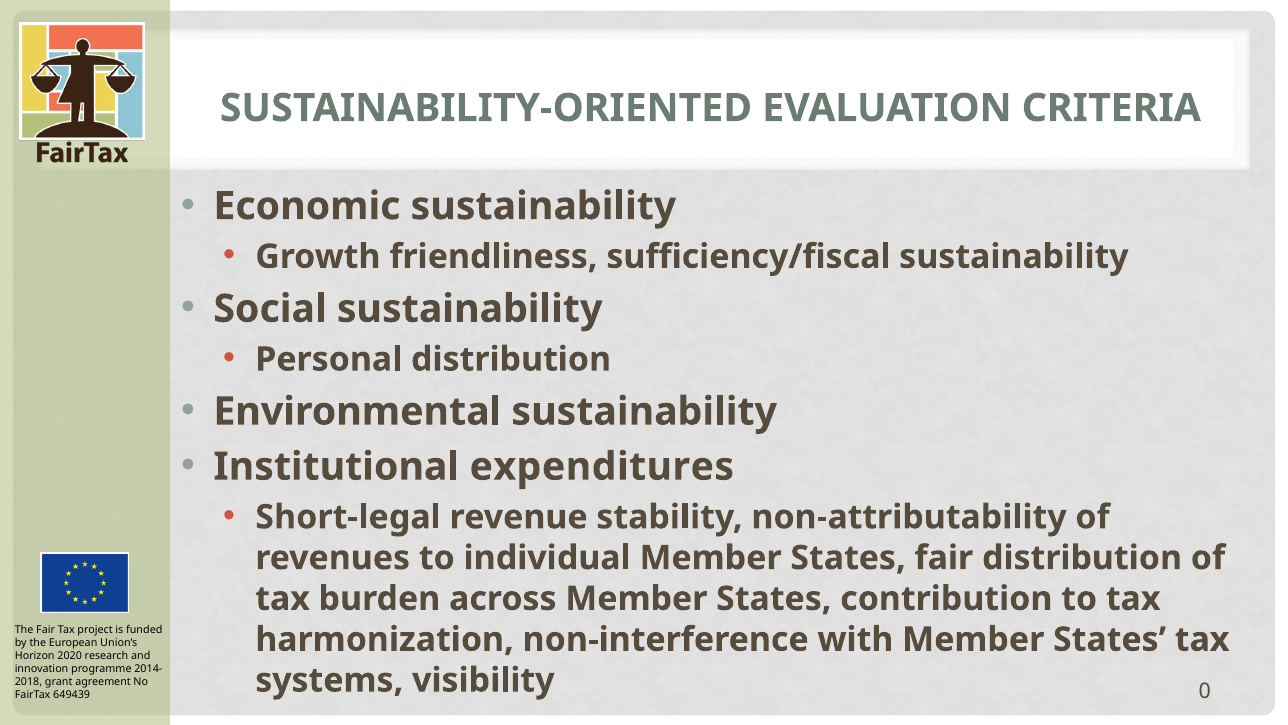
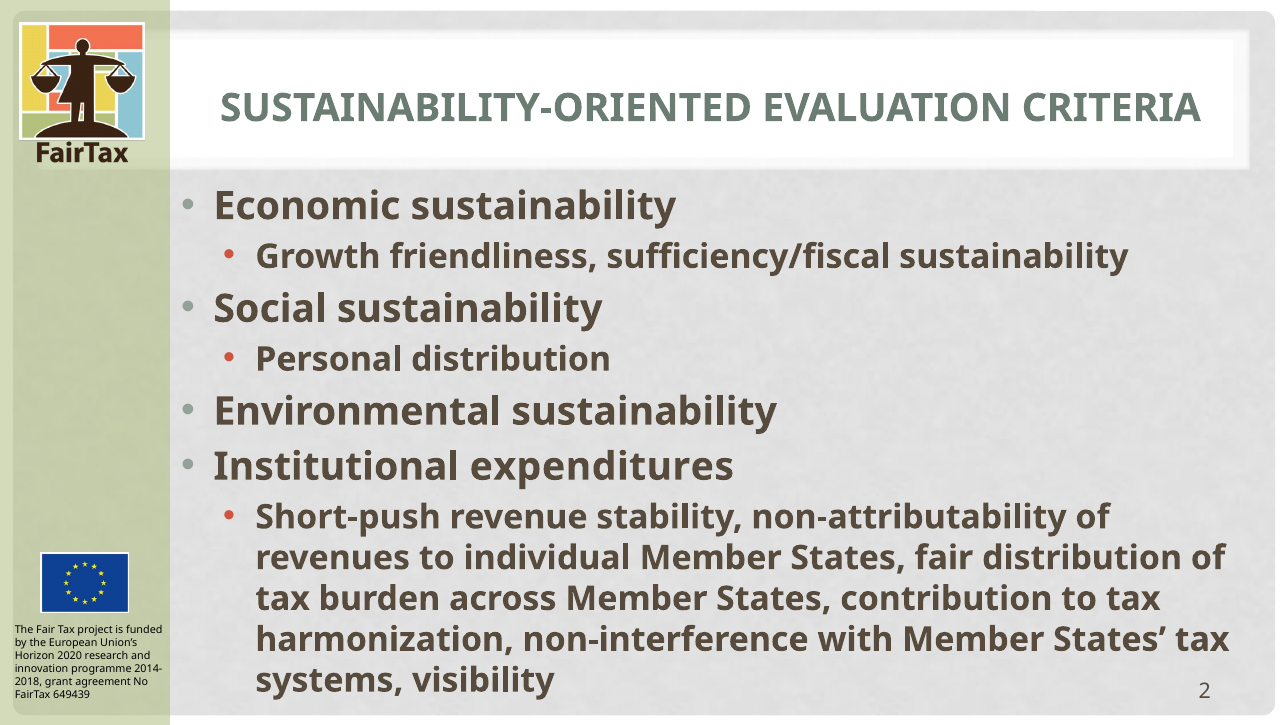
Short-legal: Short-legal -> Short-push
0: 0 -> 2
